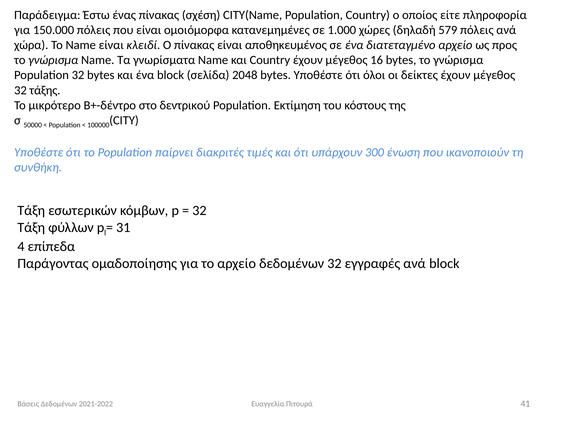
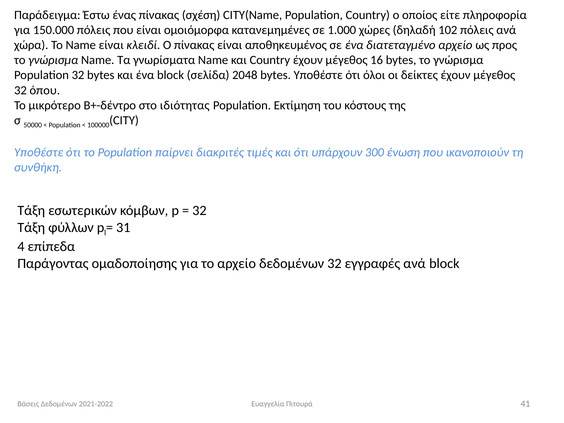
579: 579 -> 102
τάξης: τάξης -> όπου
δεντρικού: δεντρικού -> ιδιότητας
